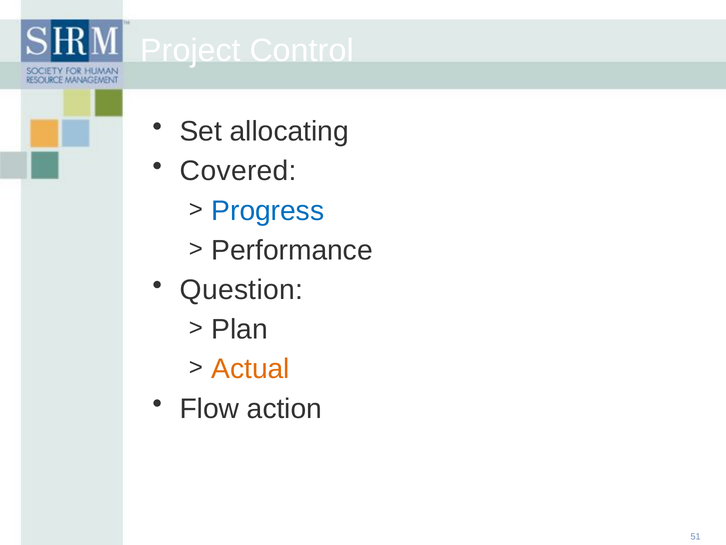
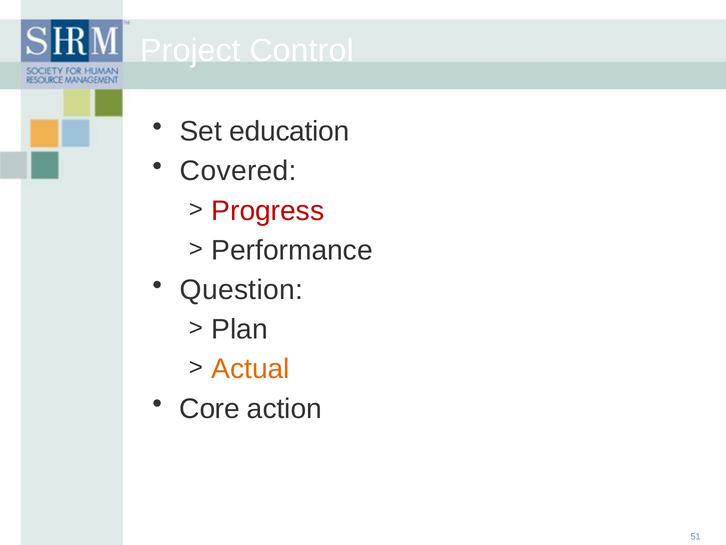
allocating: allocating -> education
Progress colour: blue -> red
Flow: Flow -> Core
